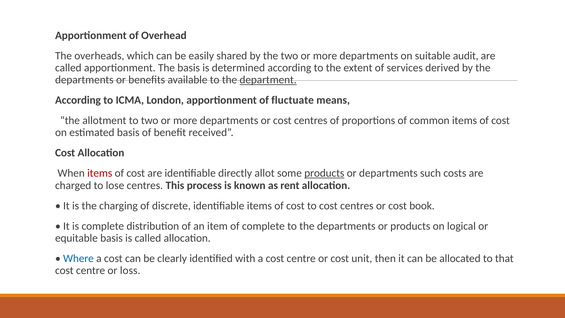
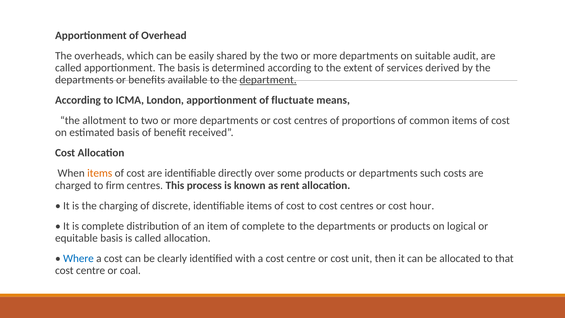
items at (100, 173) colour: red -> orange
allot: allot -> over
products at (324, 173) underline: present -> none
lose: lose -> firm
book: book -> hour
loss: loss -> coal
